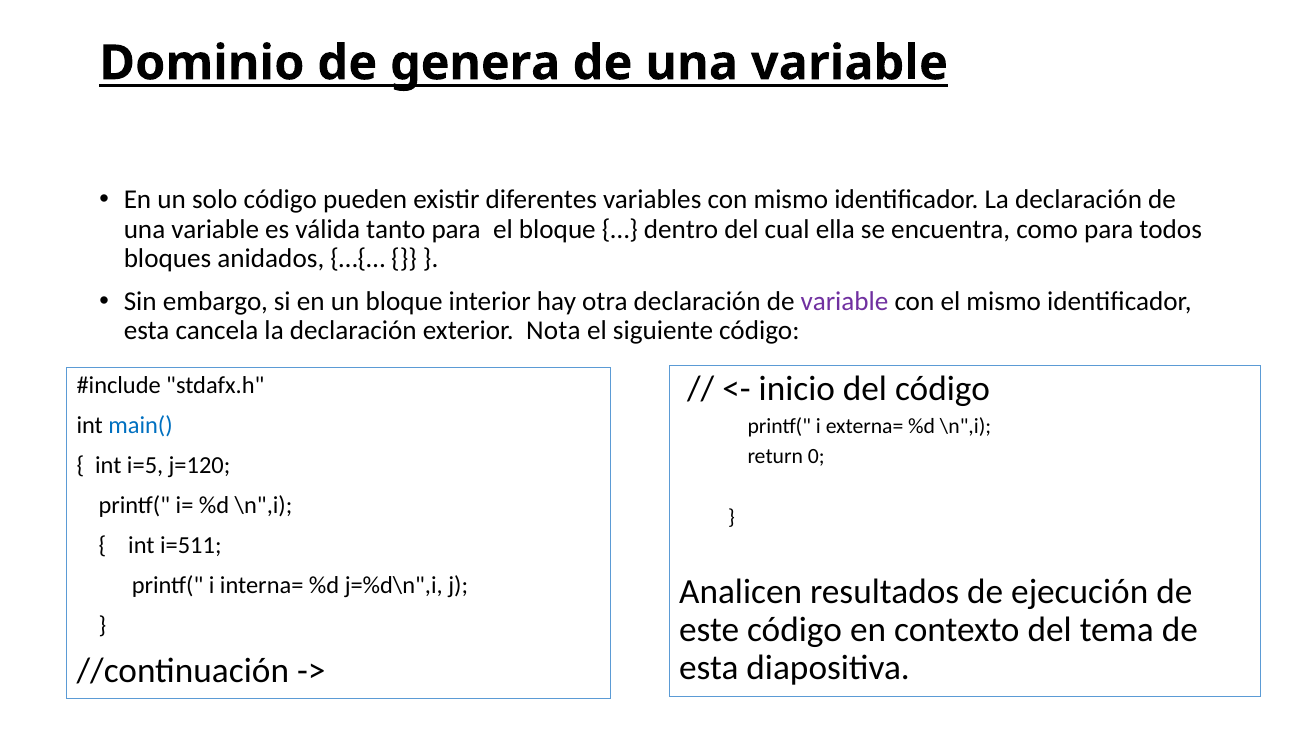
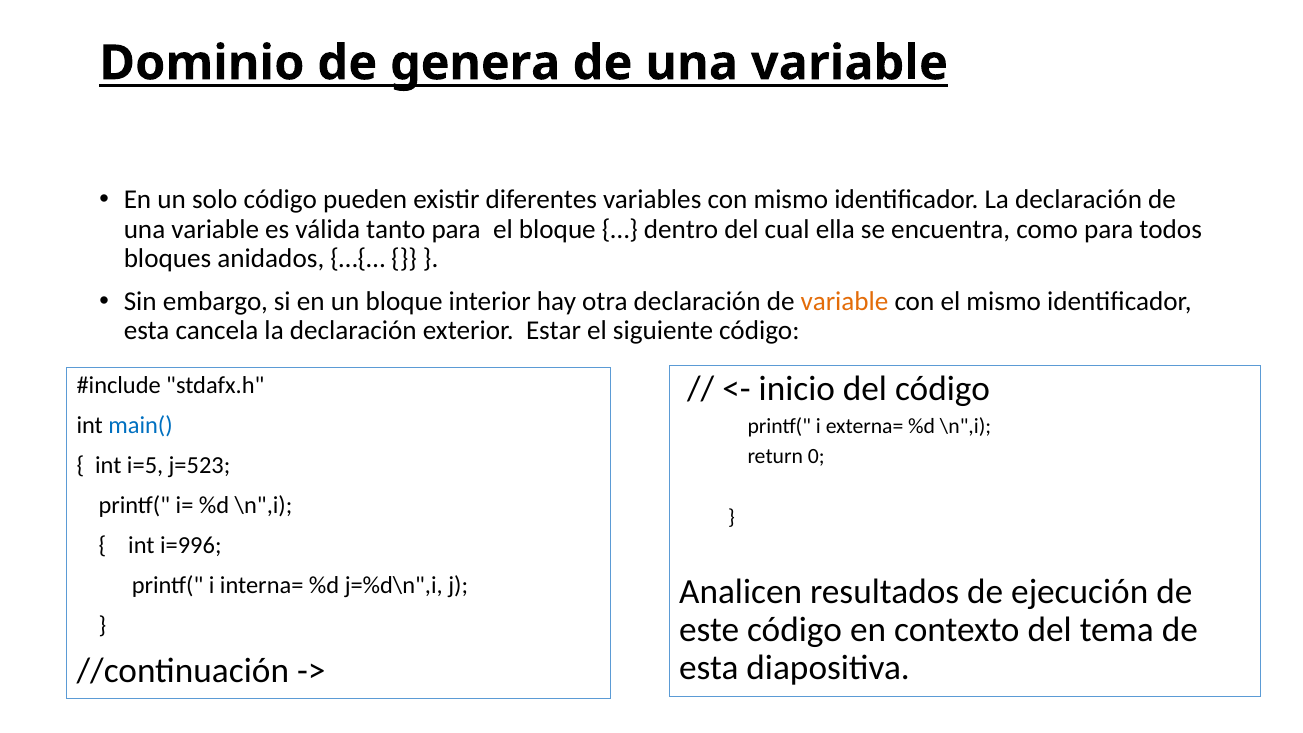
variable at (844, 301) colour: purple -> orange
Nota: Nota -> Estar
j=120: j=120 -> j=523
i=511: i=511 -> i=996
